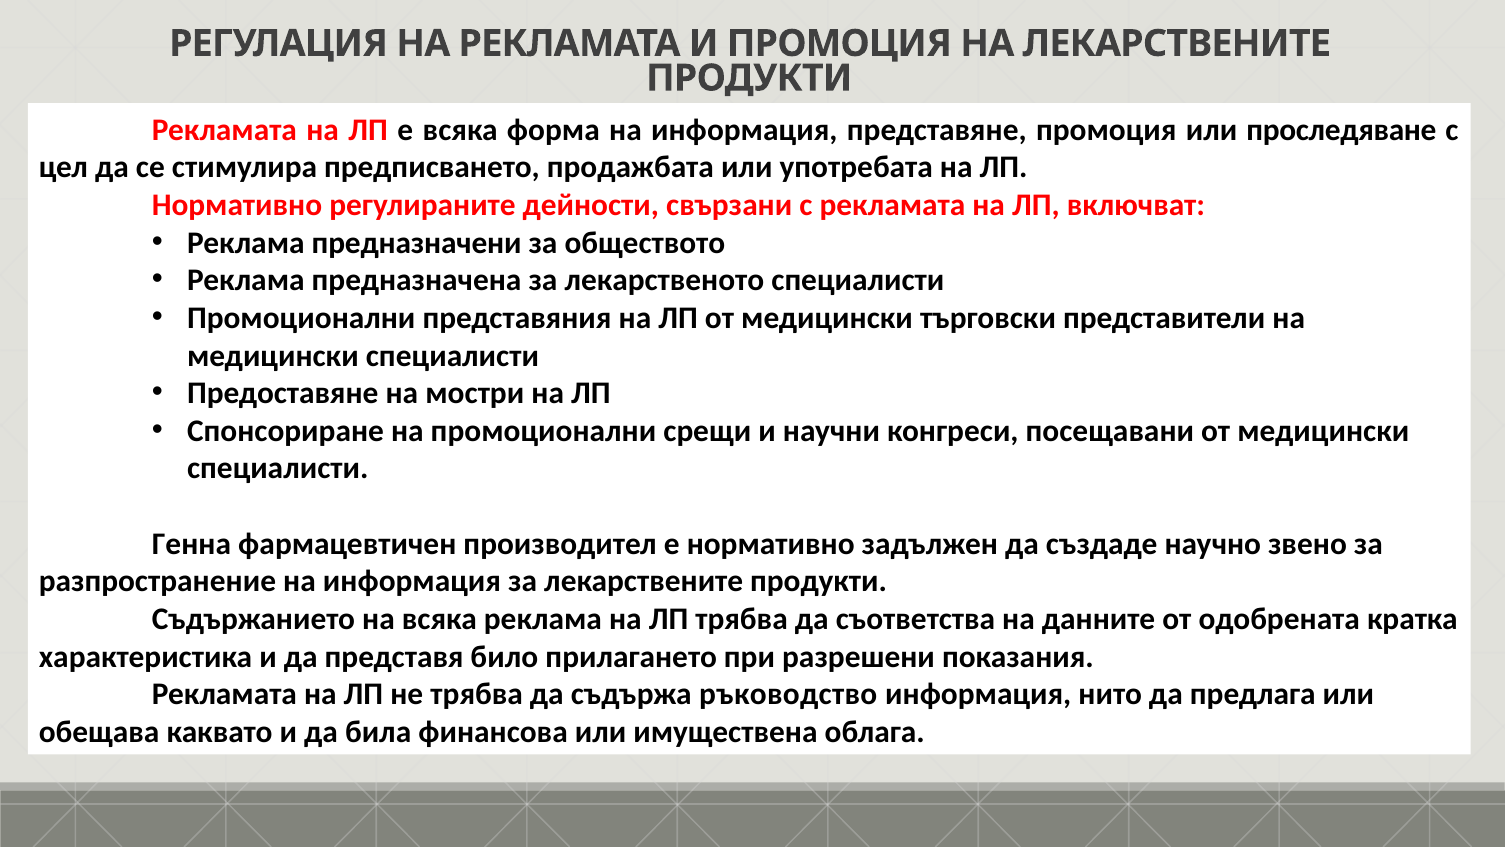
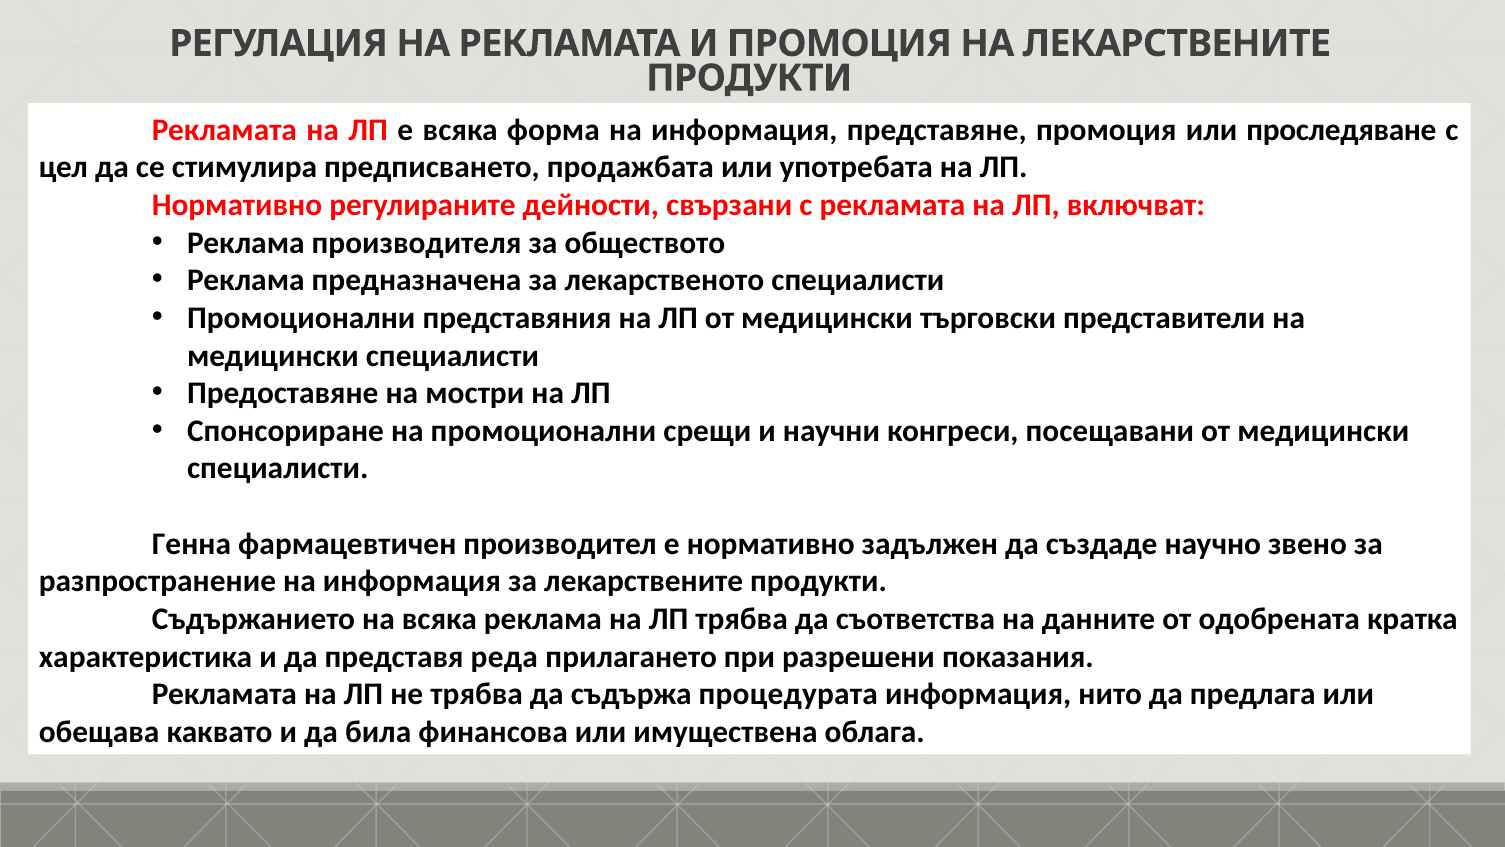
предназначени: предназначени -> производителя
било: било -> реда
ръководство: ръководство -> процедурата
